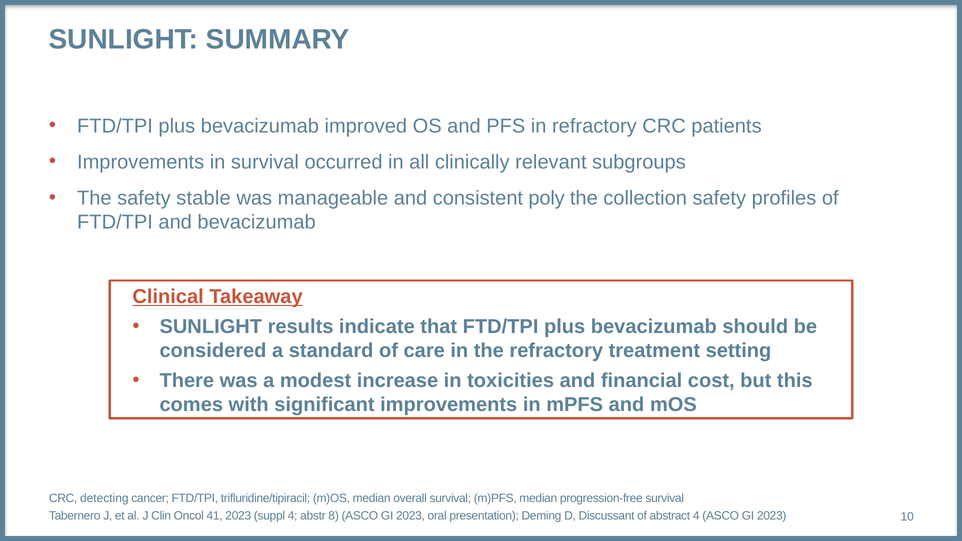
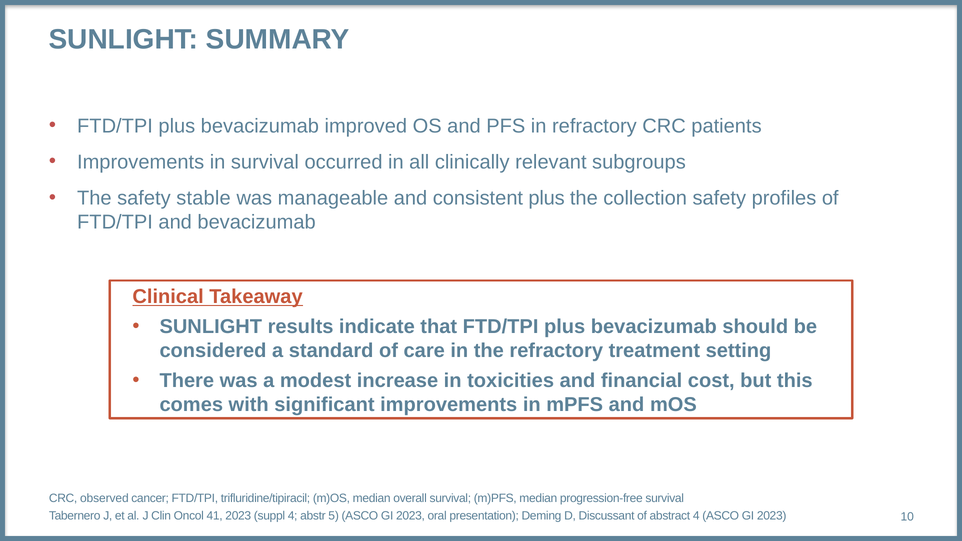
consistent poly: poly -> plus
detecting: detecting -> observed
8: 8 -> 5
